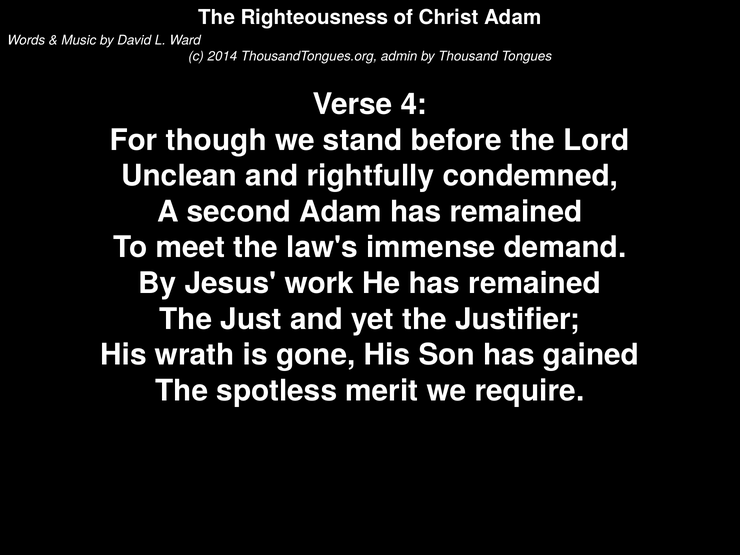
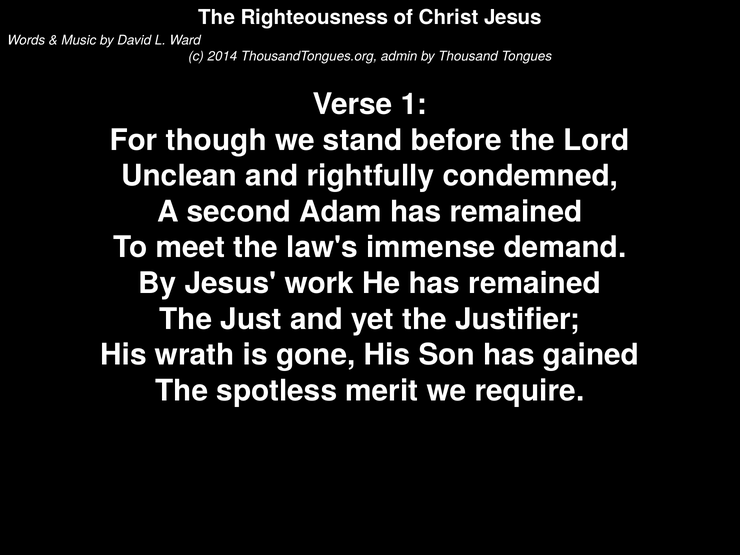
Christ Adam: Adam -> Jesus
4: 4 -> 1
